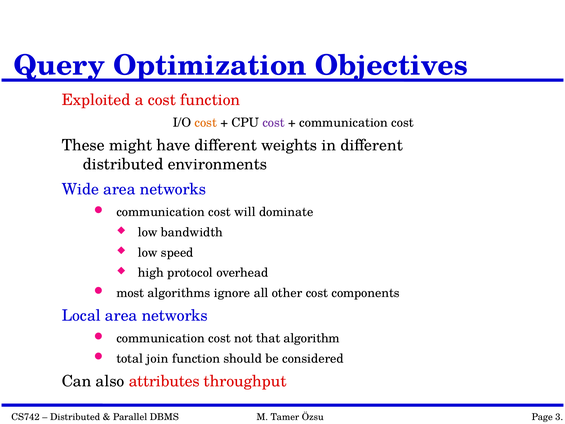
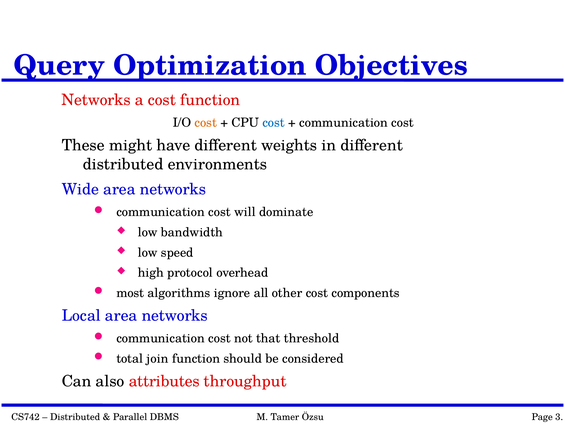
Exploited at (96, 100): Exploited -> Networks
cost at (274, 123) colour: purple -> blue
algorithm: algorithm -> threshold
